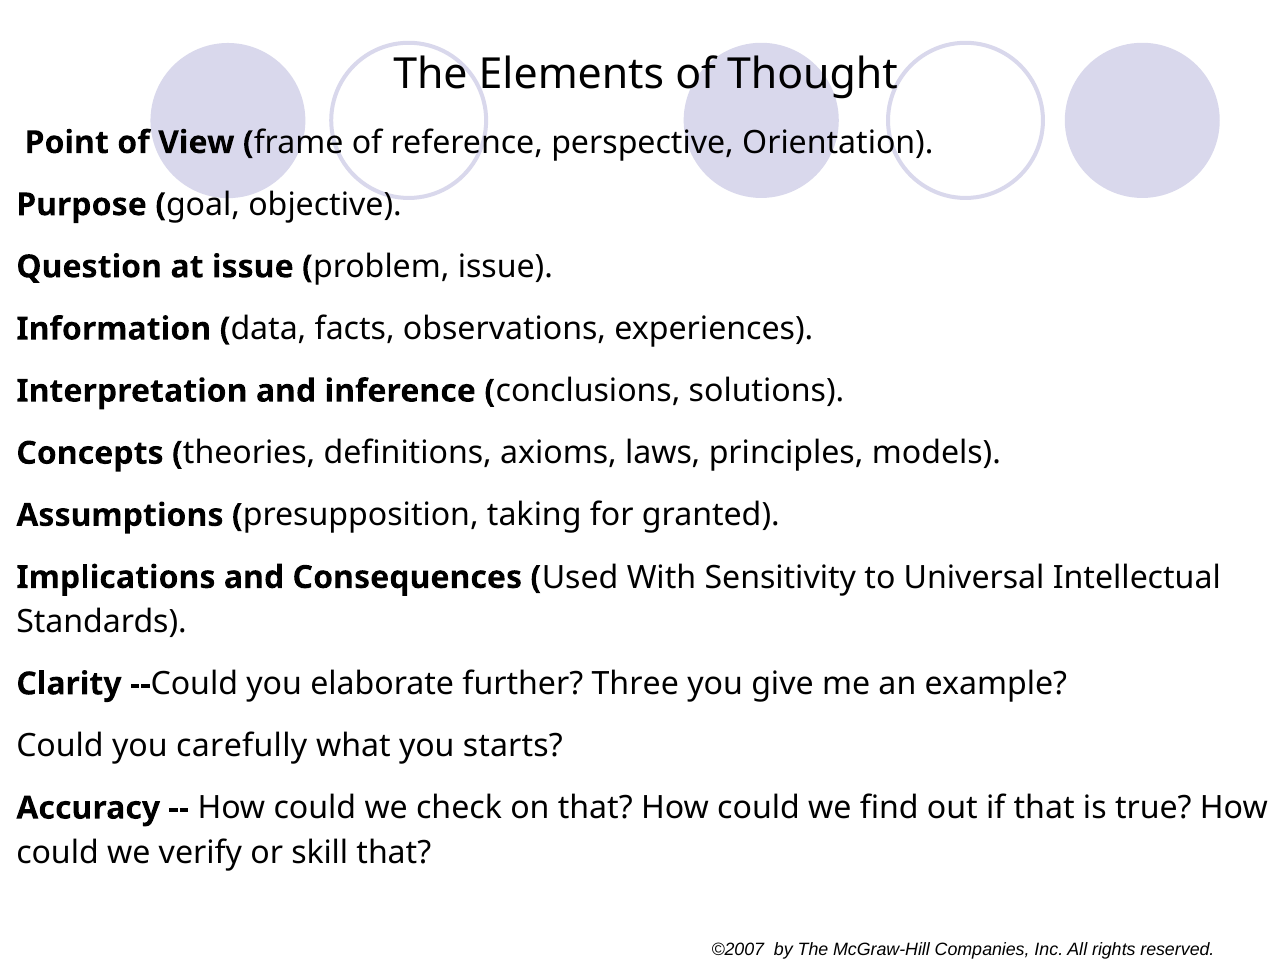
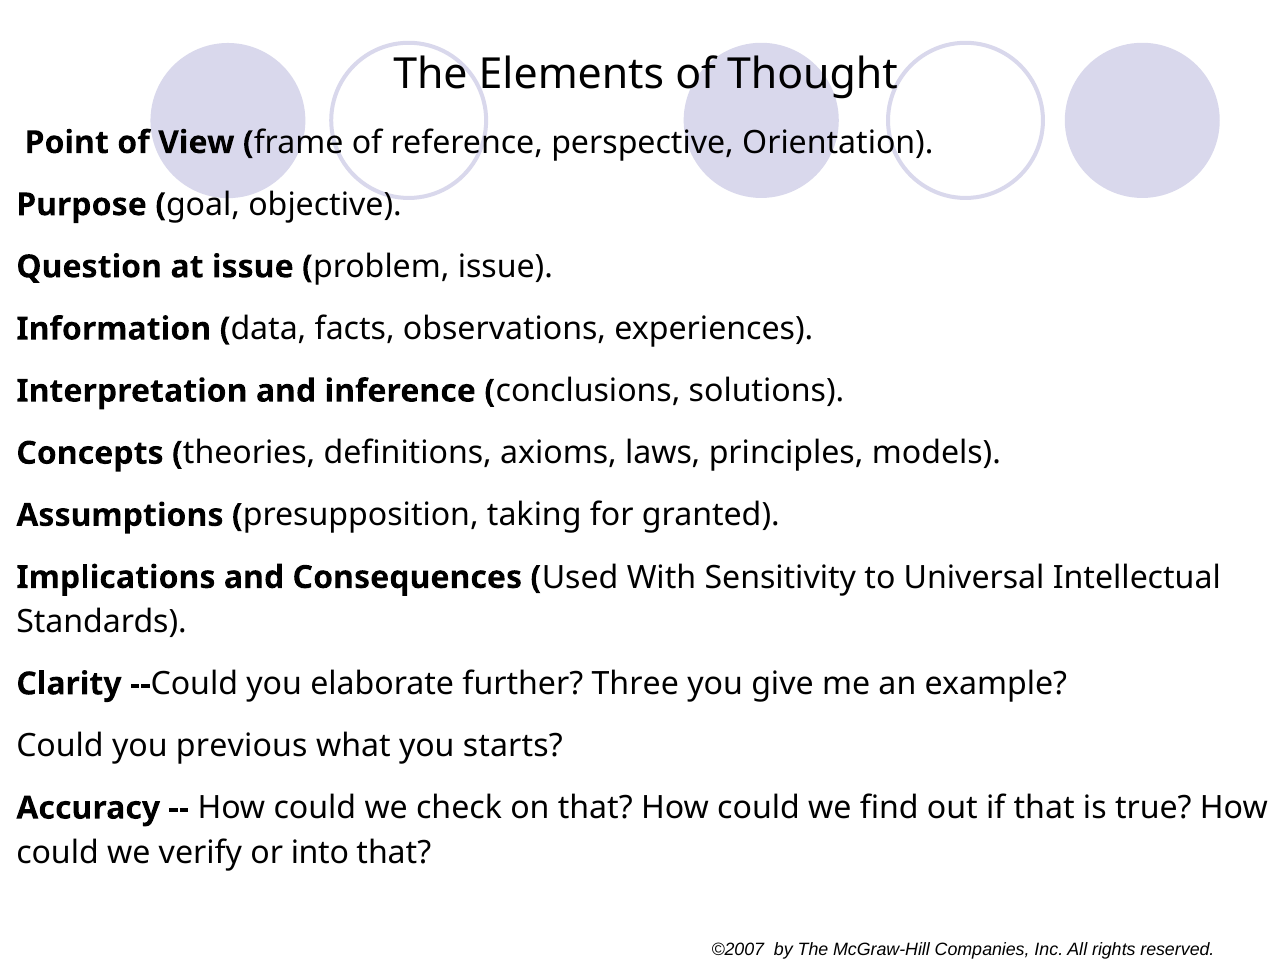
carefully: carefully -> previous
skill: skill -> into
